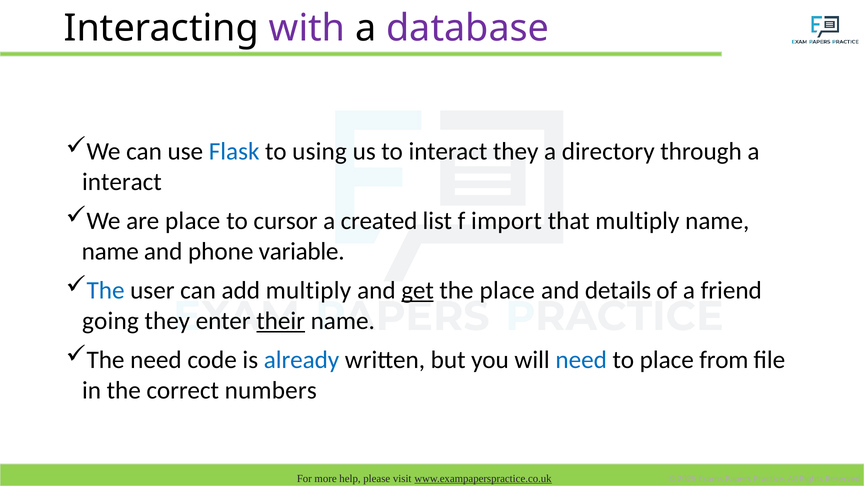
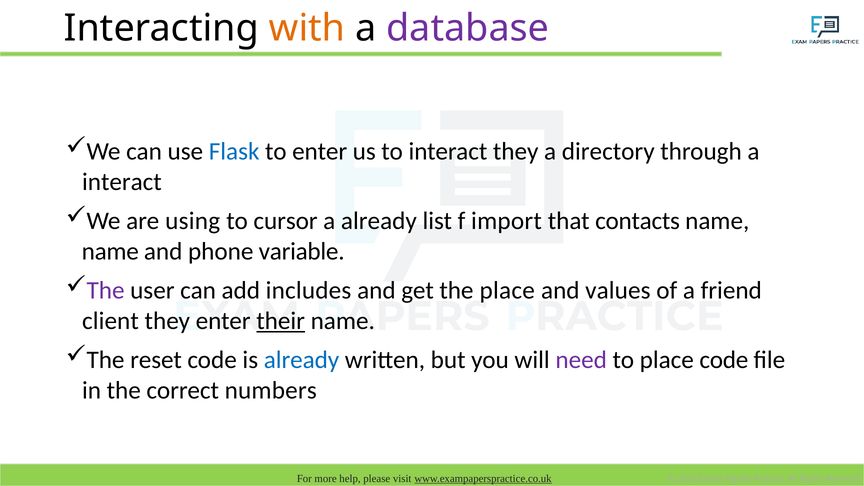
with colour: purple -> orange
to using: using -> enter
are place: place -> using
a created: created -> already
that multiply: multiply -> contacts
The at (106, 290) colour: blue -> purple
add multiply: multiply -> includes
get underline: present -> none
details: details -> values
going: going -> client
The need: need -> reset
need at (581, 360) colour: blue -> purple
place from: from -> code
